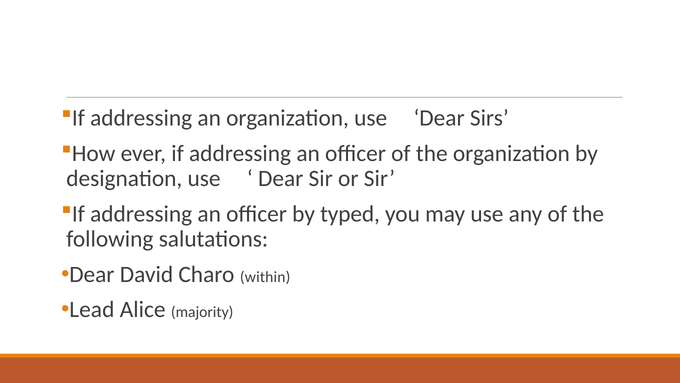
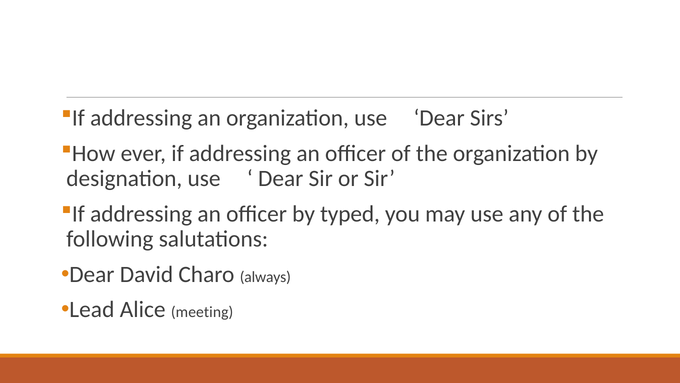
within: within -> always
majority: majority -> meeting
